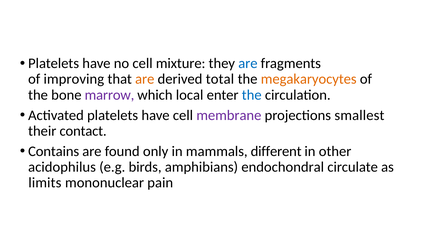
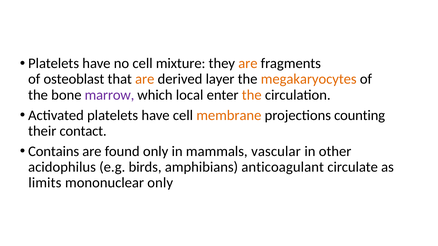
are at (248, 64) colour: blue -> orange
improving: improving -> osteoblast
total: total -> layer
the at (252, 95) colour: blue -> orange
membrane colour: purple -> orange
smallest: smallest -> counting
different: different -> vascular
endochondral: endochondral -> anticoagulant
mononuclear pain: pain -> only
